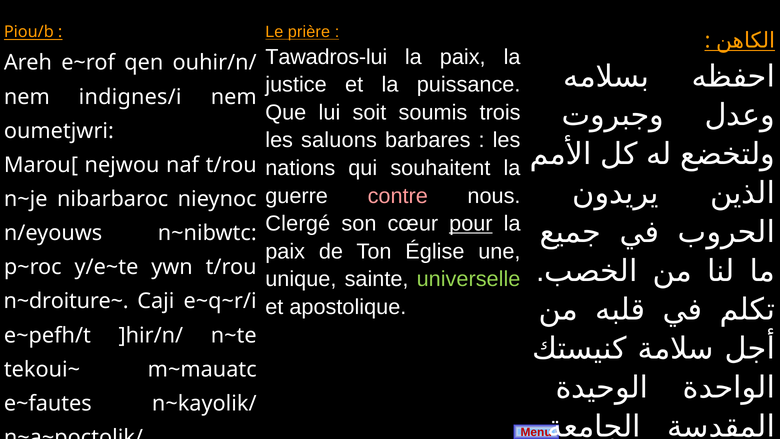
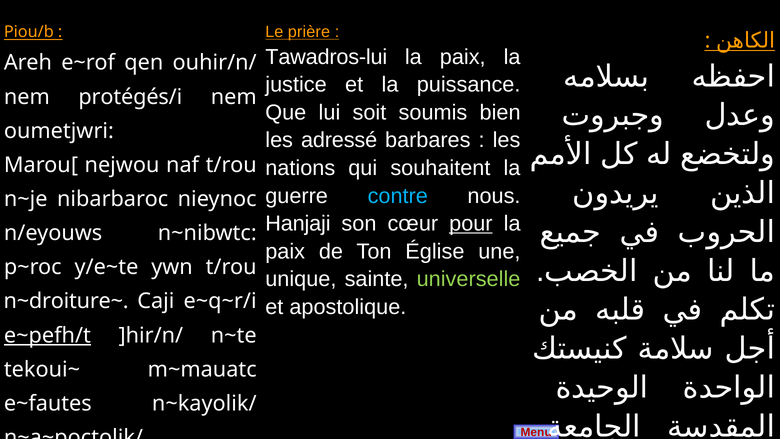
indignes/i: indignes/i -> protégés/i
trois: trois -> bien
saluons: saluons -> adressé
contre colour: pink -> light blue
Clergé: Clergé -> Hanjaji
e~pefh/t underline: none -> present
